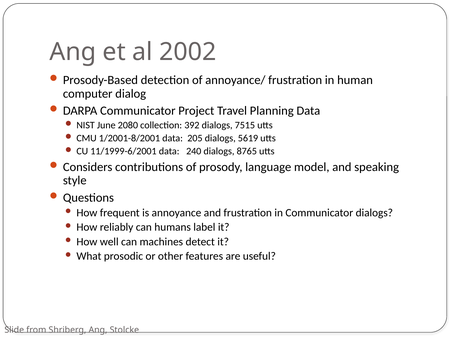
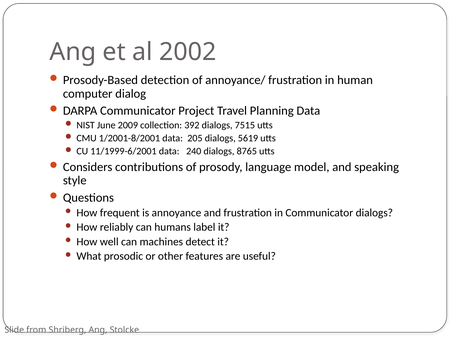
2080: 2080 -> 2009
